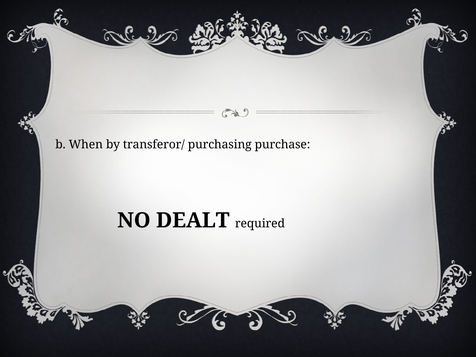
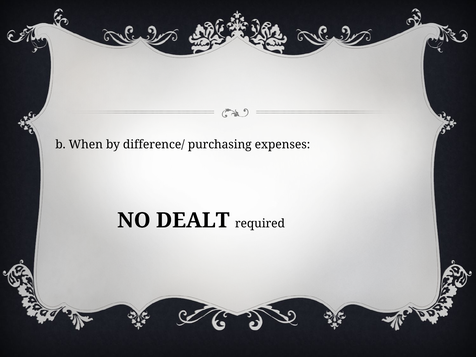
transferor/: transferor/ -> difference/
purchase: purchase -> expenses
